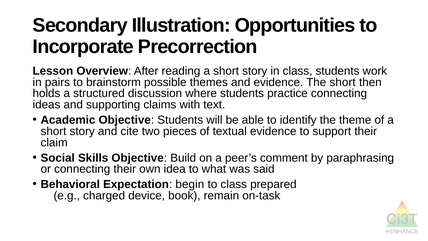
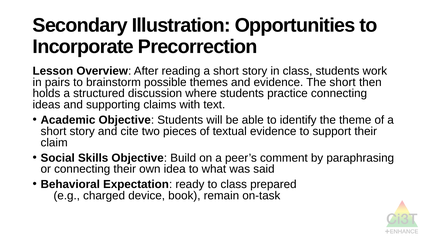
begin: begin -> ready
